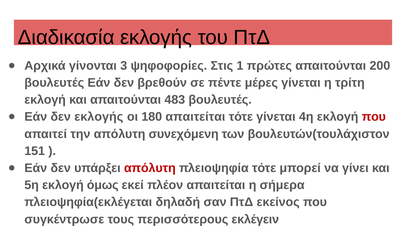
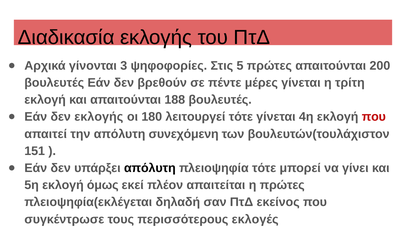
1: 1 -> 5
483: 483 -> 188
180 απαιτείται: απαιτείται -> λειτουργεί
απόλυτη at (150, 168) colour: red -> black
η σήμερα: σήμερα -> πρώτες
εκλέγειν: εκλέγειν -> εκλογές
